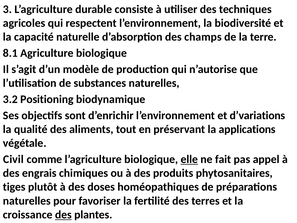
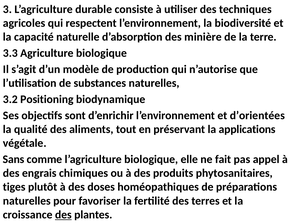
champs: champs -> minière
8.1: 8.1 -> 3.3
d’variations: d’variations -> d’orientées
Civil: Civil -> Sans
elle underline: present -> none
